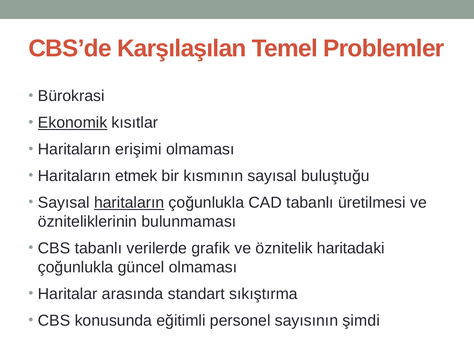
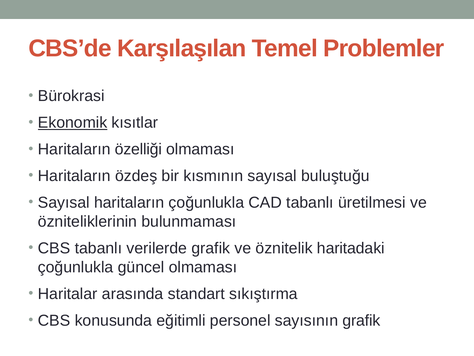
erişimi: erişimi -> özelliği
etmek: etmek -> özdeş
haritaların at (129, 202) underline: present -> none
sayısının şimdi: şimdi -> grafik
